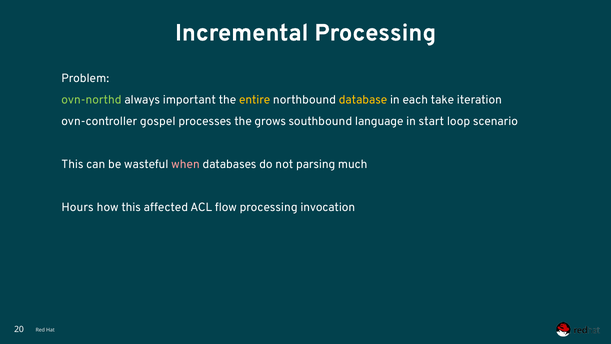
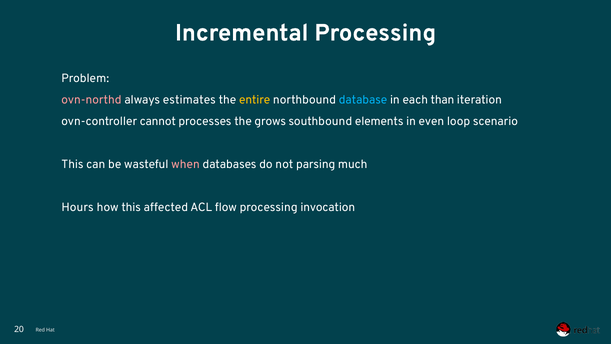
ovn-northd colour: light green -> pink
important: important -> estimates
database colour: yellow -> light blue
take: take -> than
gospel: gospel -> cannot
language: language -> elements
start: start -> even
